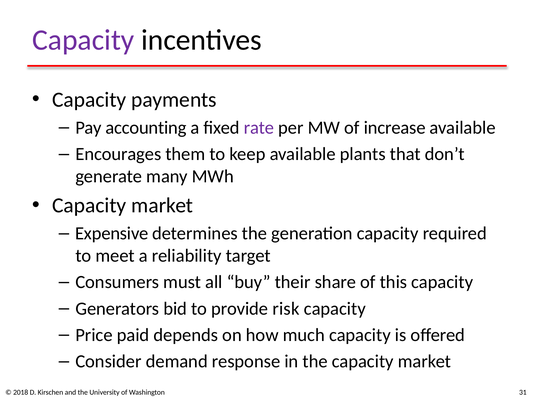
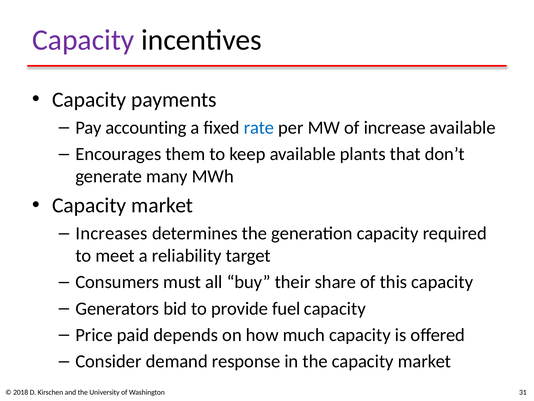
rate colour: purple -> blue
Expensive: Expensive -> Increases
risk: risk -> fuel
